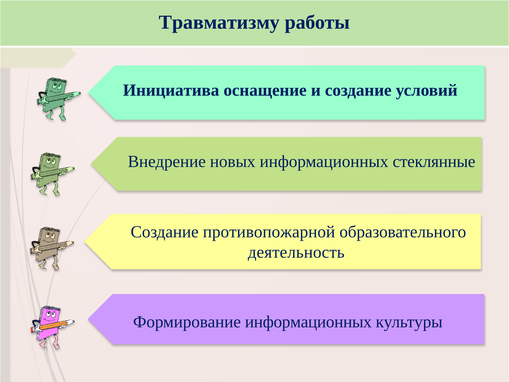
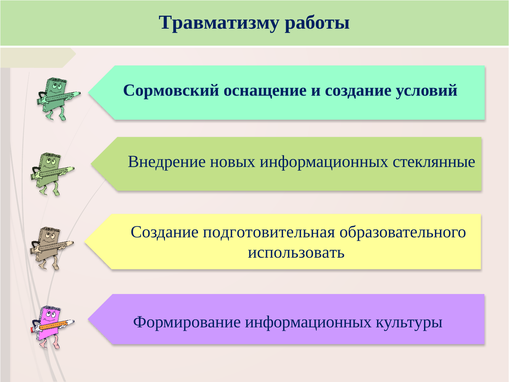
Инициатива: Инициатива -> Сормовский
противопожарной: противопожарной -> подготовительная
деятельность: деятельность -> использовать
